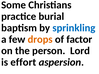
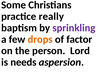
burial: burial -> really
sprinkling colour: blue -> purple
effort: effort -> needs
